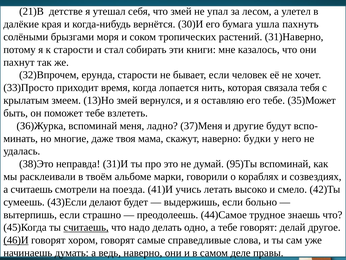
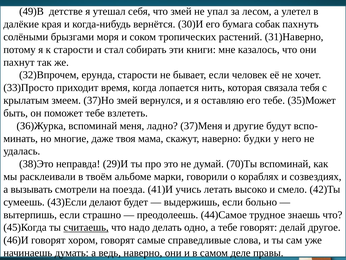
21)В: 21)В -> 49)В
ушла: ушла -> собак
13)Но: 13)Но -> 37)Но
31)И: 31)И -> 29)И
95)Ты: 95)Ты -> 70)Ты
а считаешь: считаешь -> вызывать
46)И underline: present -> none
